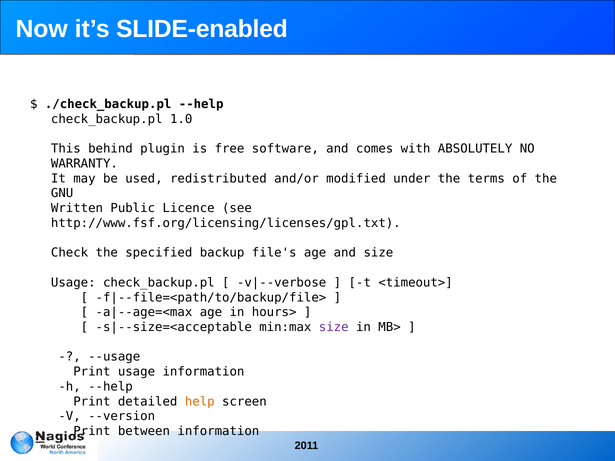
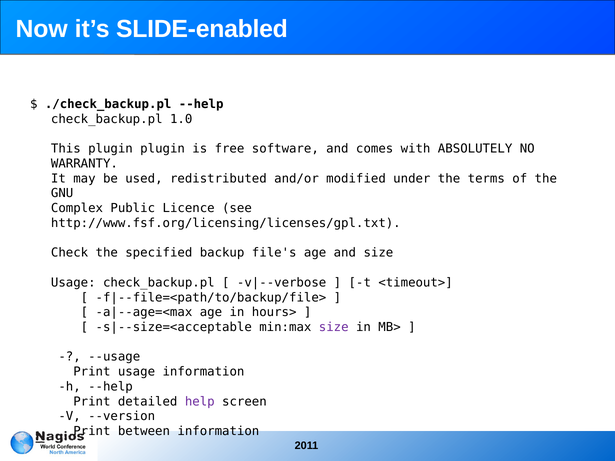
This behind: behind -> plugin
Written: Written -> Complex
help colour: orange -> purple
